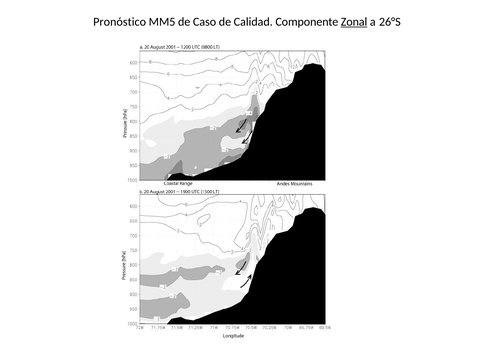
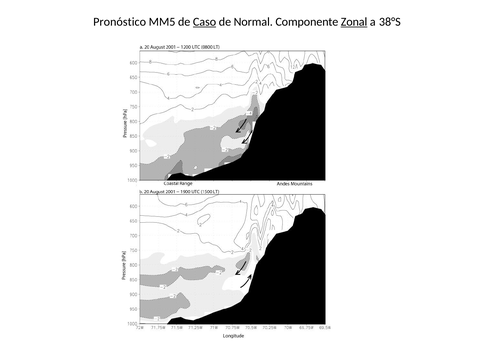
Caso underline: none -> present
Calidad: Calidad -> Normal
26°S: 26°S -> 38°S
